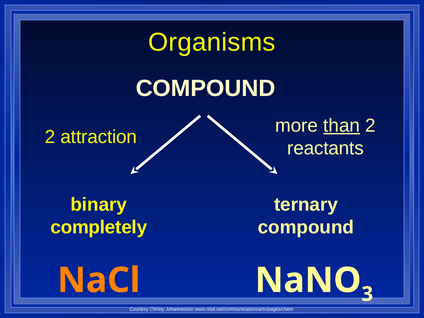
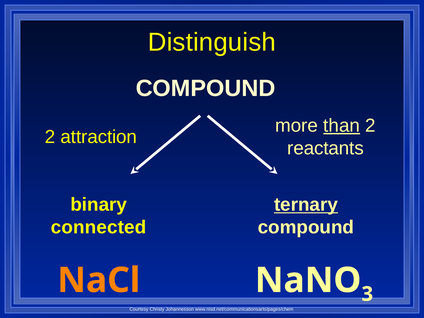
Organisms: Organisms -> Distinguish
ternary underline: none -> present
completely: completely -> connected
